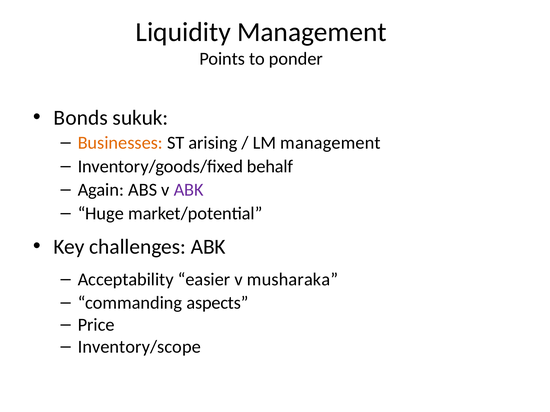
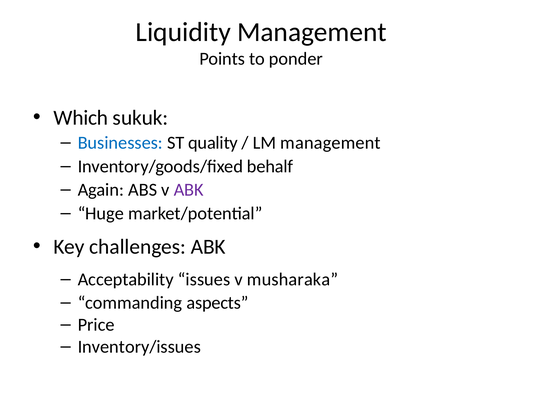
Bonds: Bonds -> Which
Businesses colour: orange -> blue
arising: arising -> quality
easier: easier -> issues
Inventory/scope: Inventory/scope -> Inventory/issues
